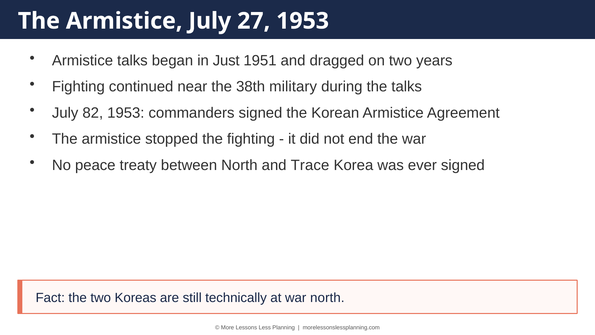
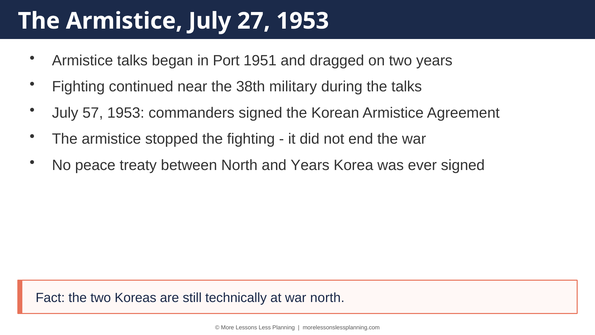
Just: Just -> Port
82: 82 -> 57
and Trace: Trace -> Years
